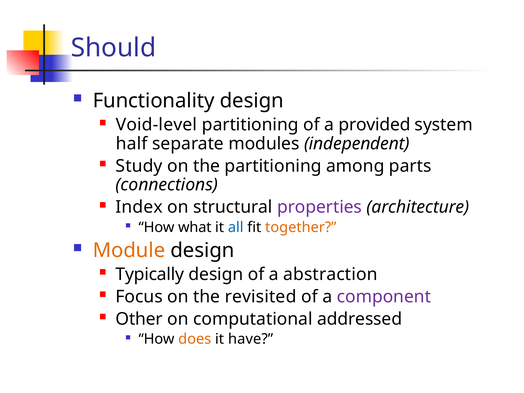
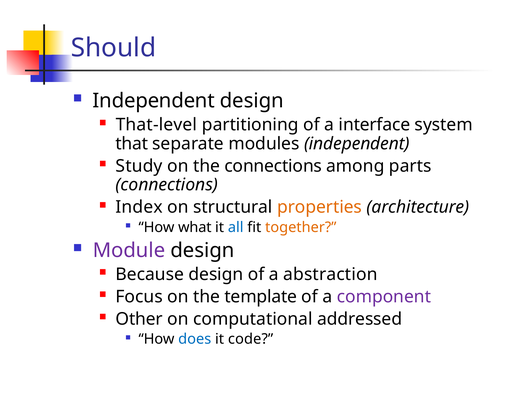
Functionality at (154, 101): Functionality -> Independent
Void-level: Void-level -> That-level
provided: provided -> interface
half: half -> that
the partitioning: partitioning -> connections
properties colour: purple -> orange
Module colour: orange -> purple
Typically: Typically -> Because
revisited: revisited -> template
does colour: orange -> blue
have: have -> code
